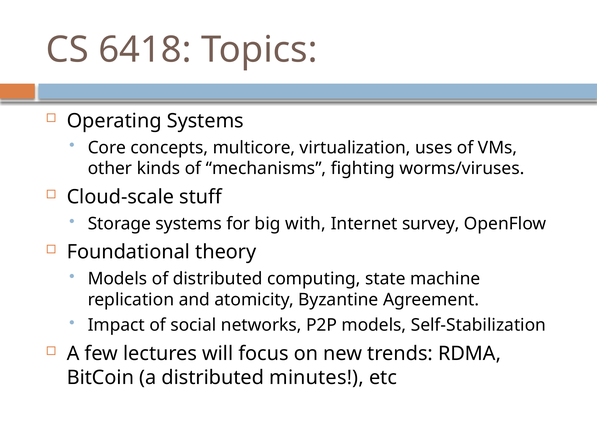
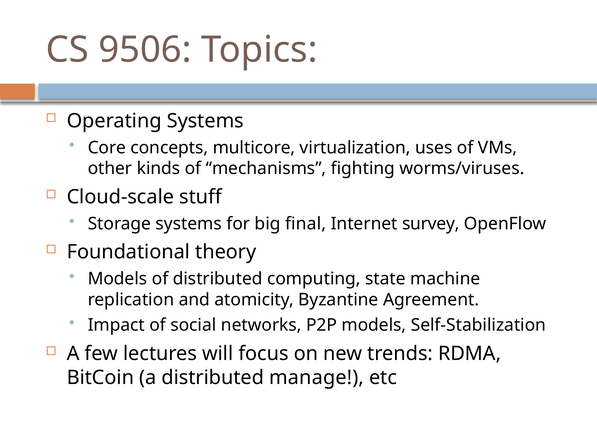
6418: 6418 -> 9506
with: with -> final
minutes: minutes -> manage
